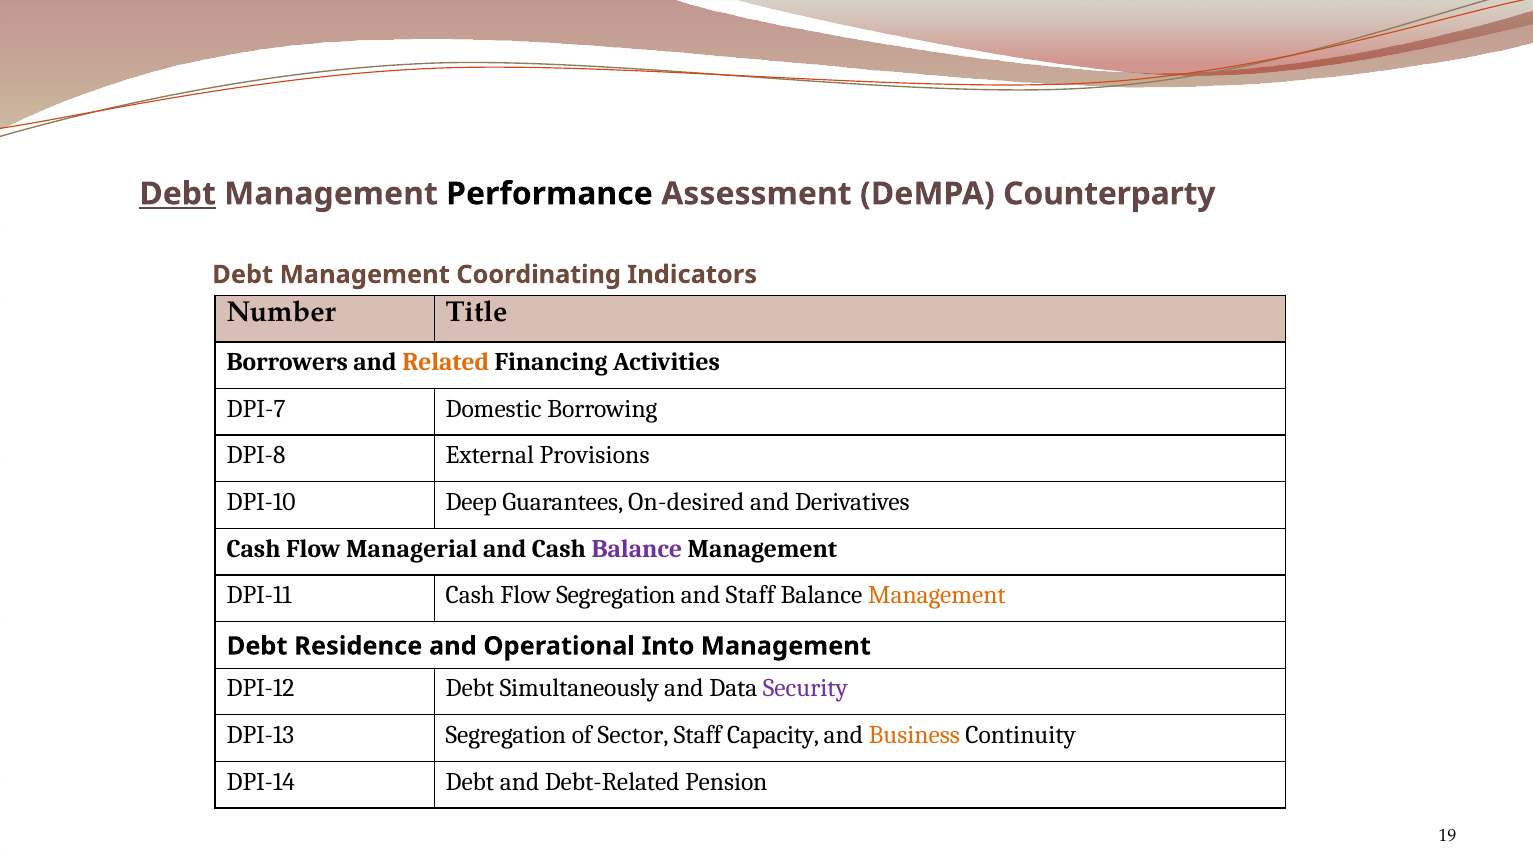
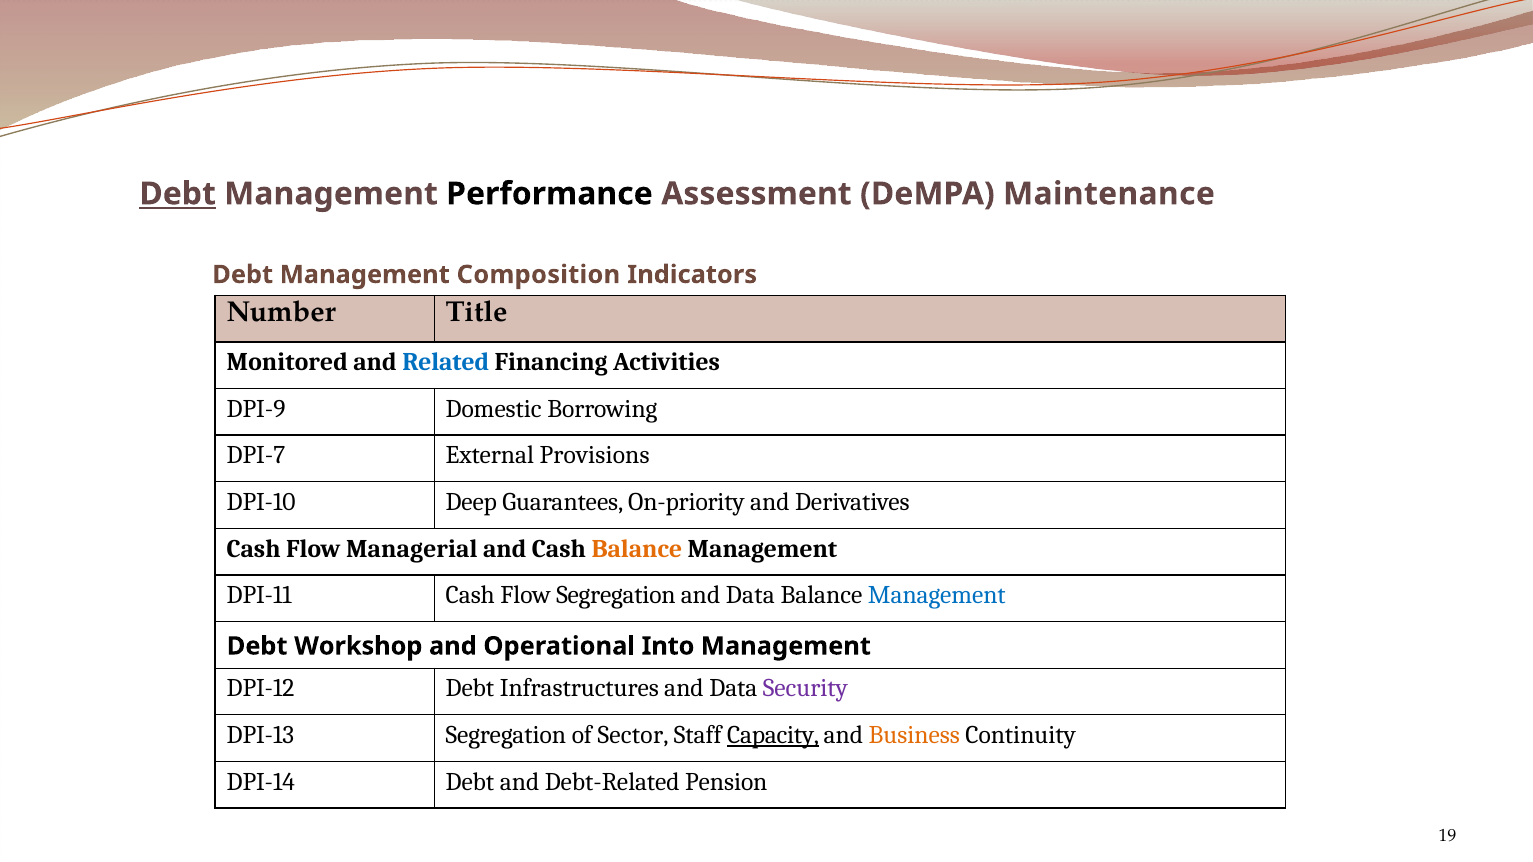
Counterparty: Counterparty -> Maintenance
Coordinating: Coordinating -> Composition
Borrowers: Borrowers -> Monitored
Related colour: orange -> blue
DPI-7: DPI-7 -> DPI-9
DPI-8: DPI-8 -> DPI-7
On-desired: On-desired -> On-priority
Balance at (637, 549) colour: purple -> orange
Staff at (750, 596): Staff -> Data
Management at (937, 596) colour: orange -> blue
Residence: Residence -> Workshop
Simultaneously: Simultaneously -> Infrastructures
Capacity underline: none -> present
